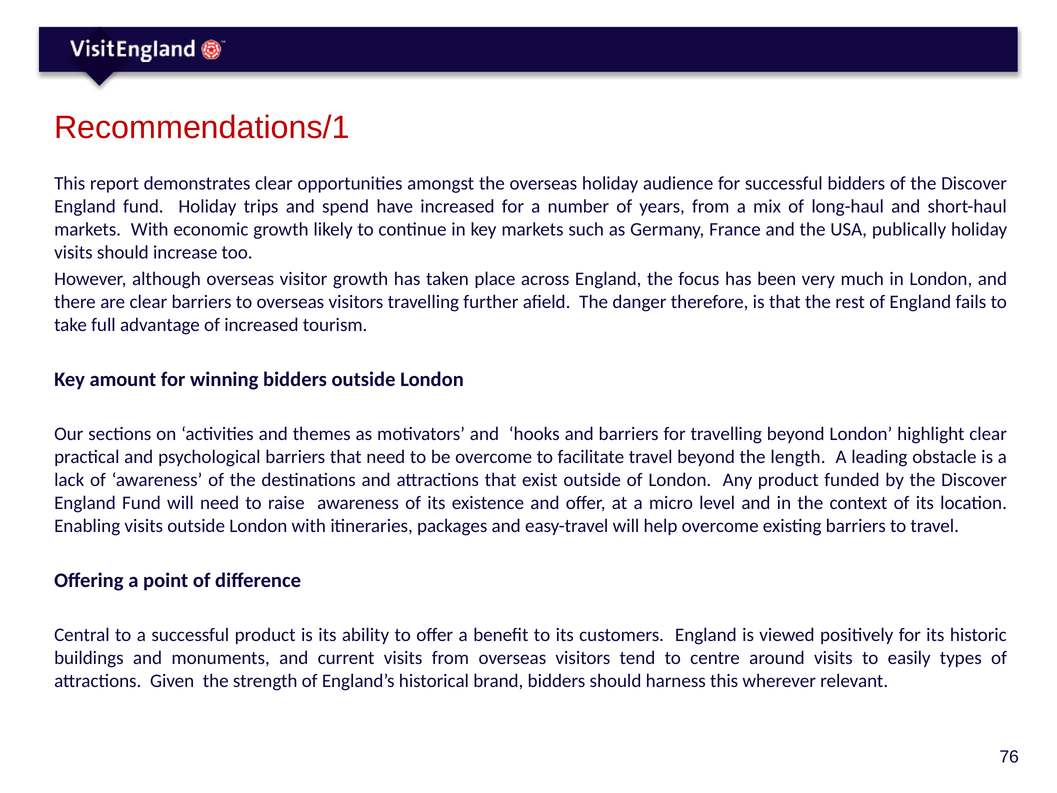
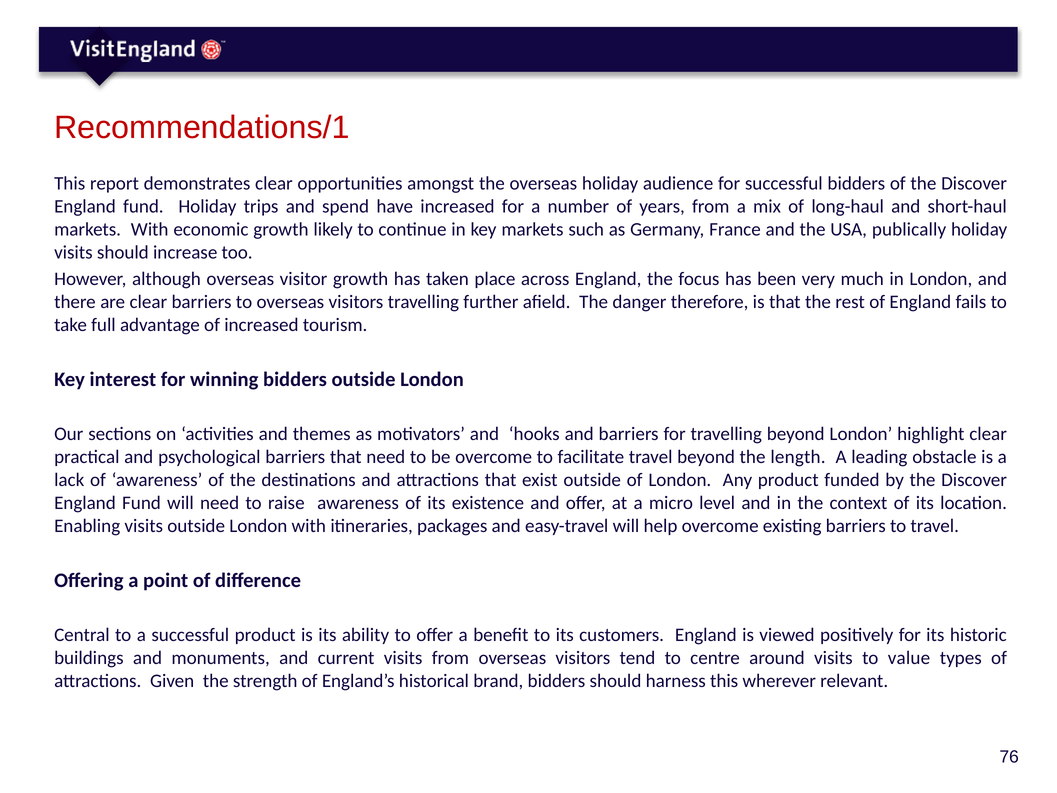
amount: amount -> interest
easily: easily -> value
